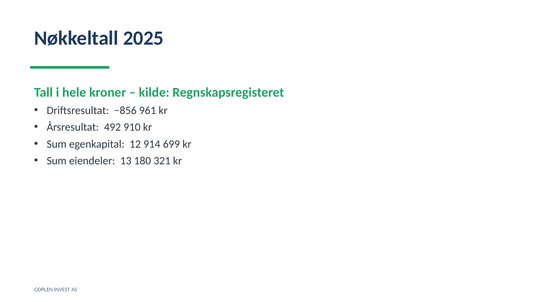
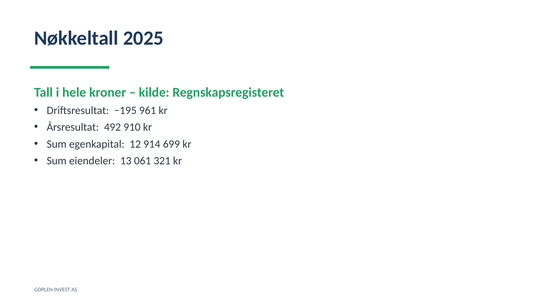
−856: −856 -> −195
180: 180 -> 061
